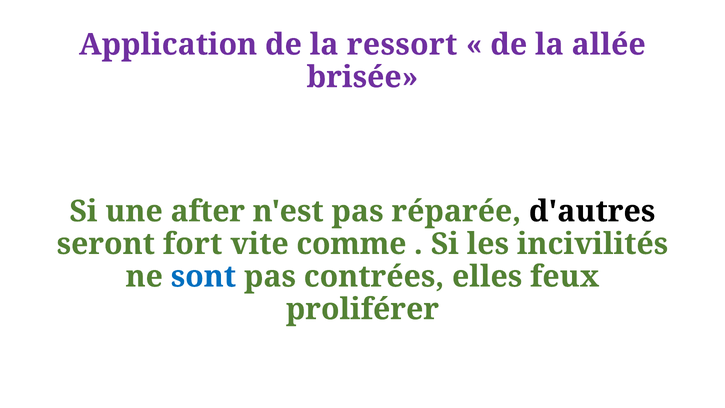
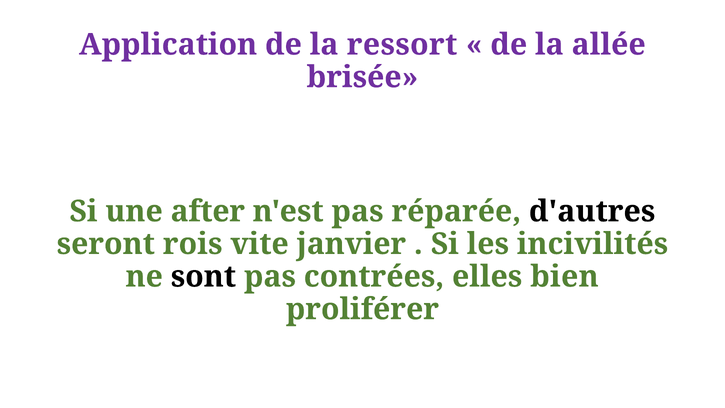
fort: fort -> rois
comme: comme -> janvier
sont colour: blue -> black
feux: feux -> bien
